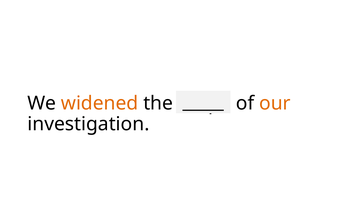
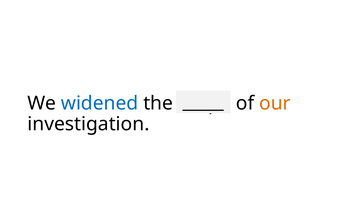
widened colour: orange -> blue
